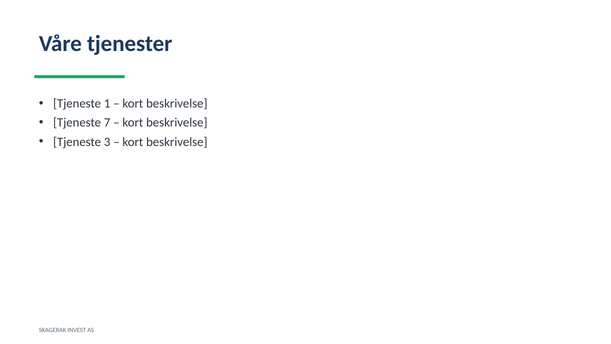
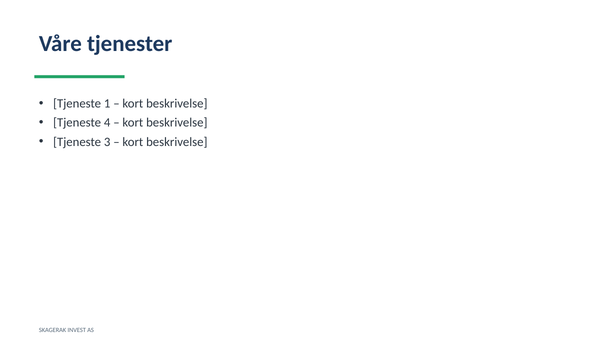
7: 7 -> 4
